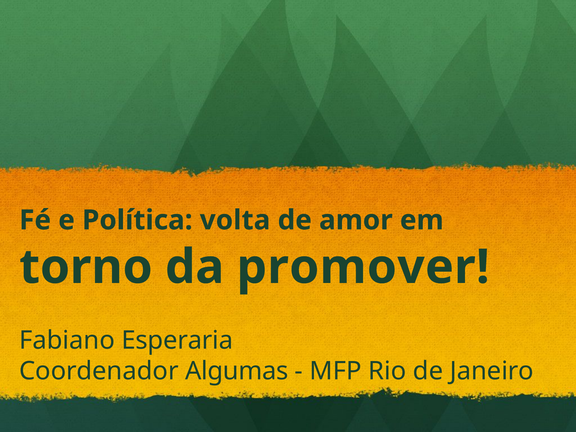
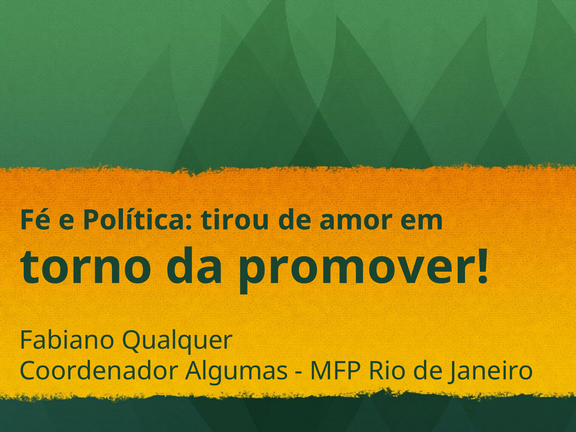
volta: volta -> tirou
Esperaria: Esperaria -> Qualquer
